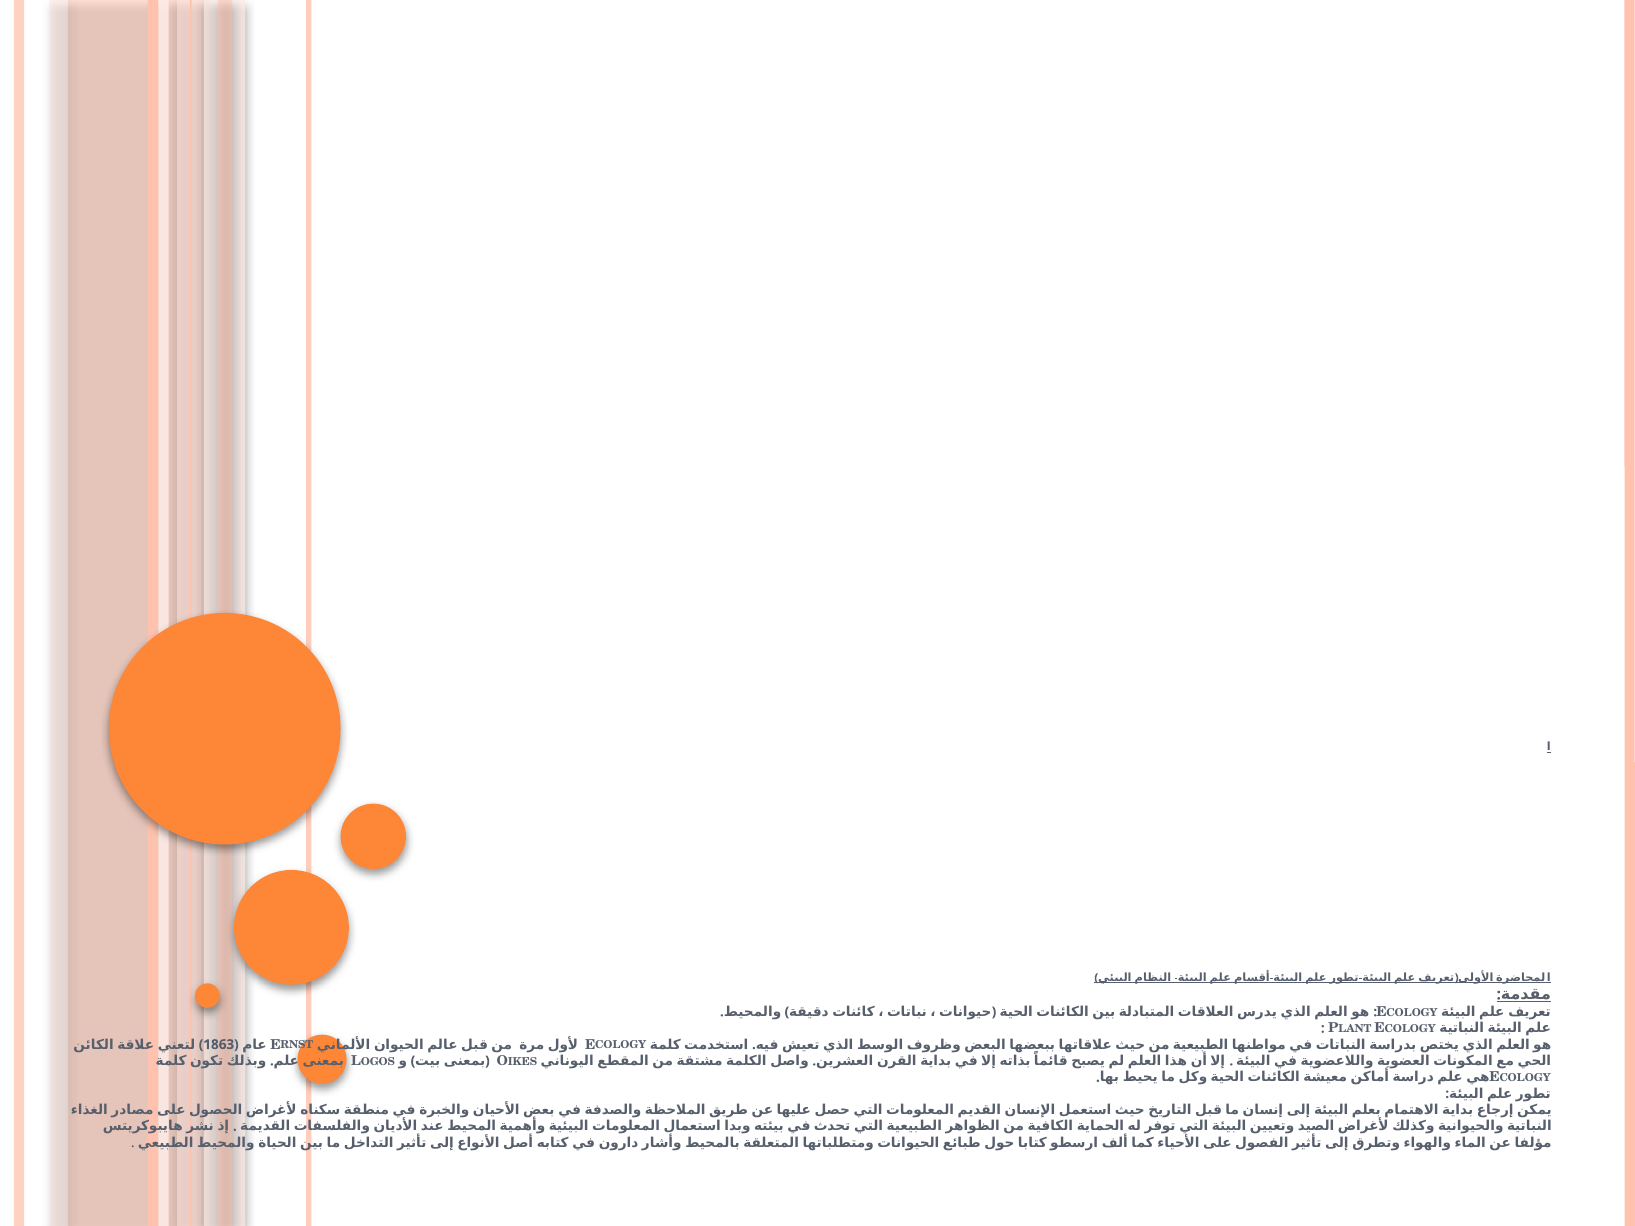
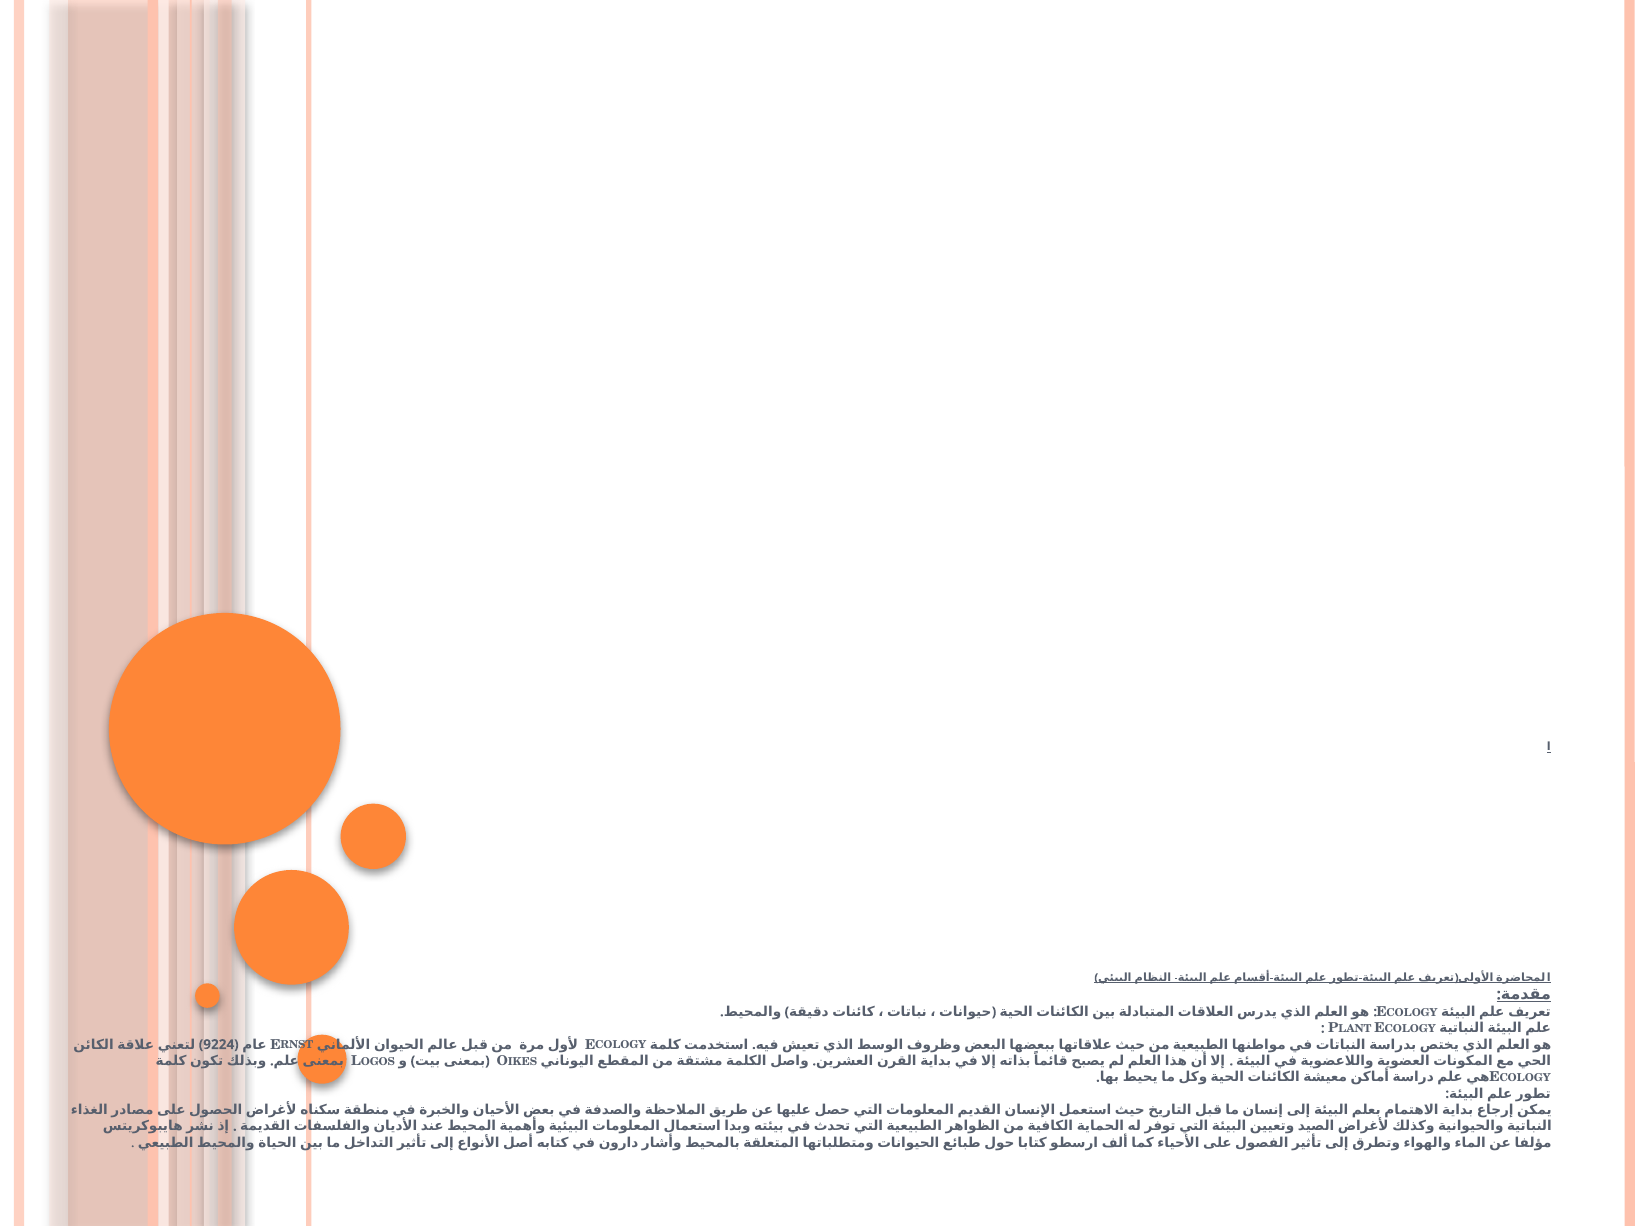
1863: 1863 -> 9224
